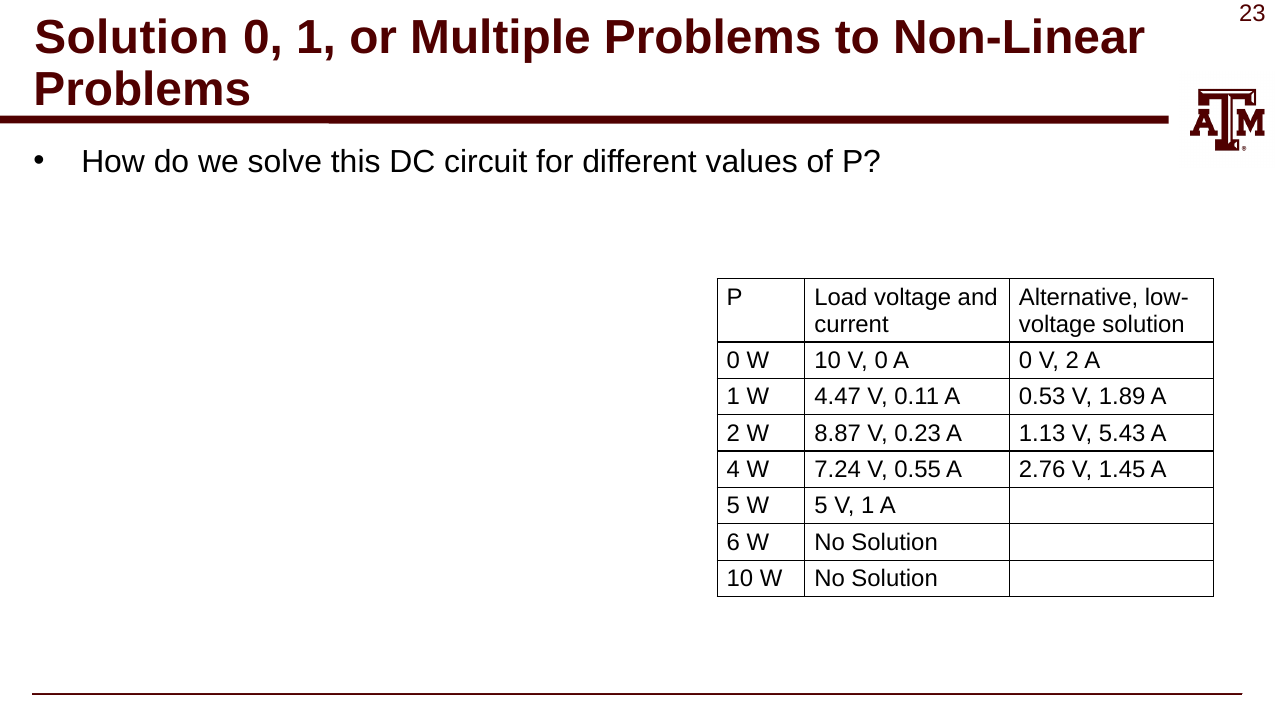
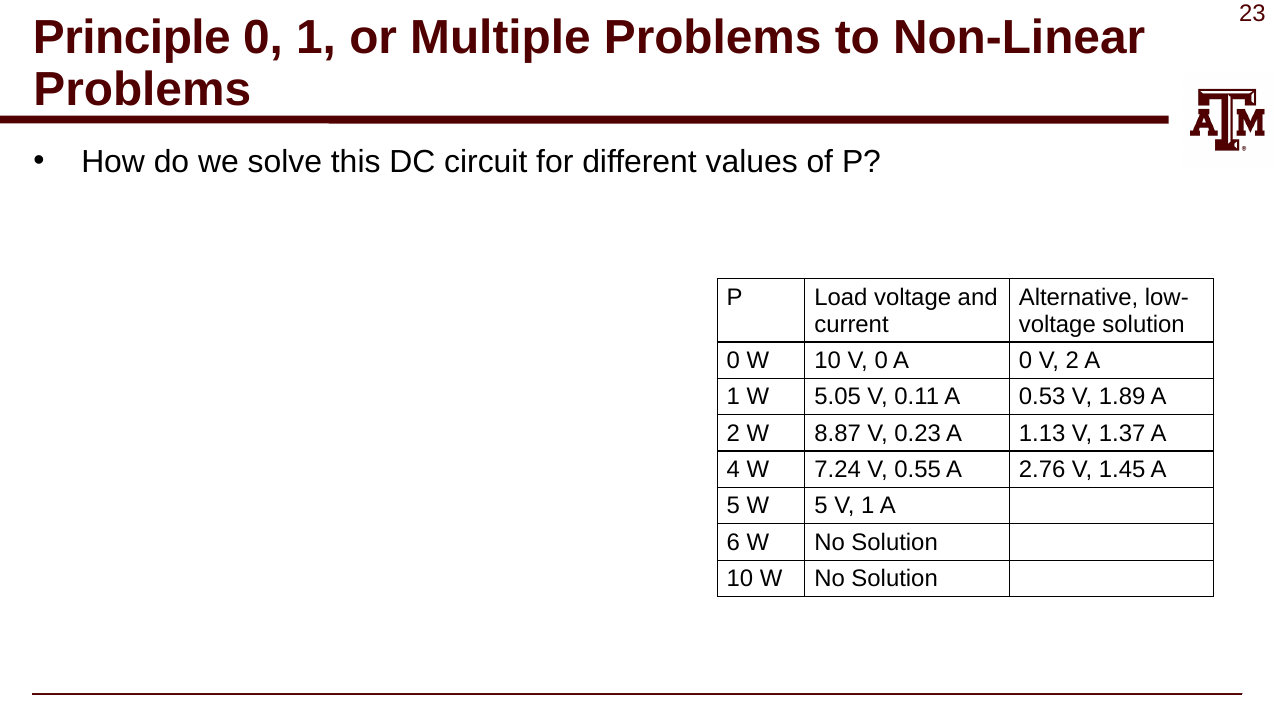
Solution at (131, 38): Solution -> Principle
4.47: 4.47 -> 5.05
5.43: 5.43 -> 1.37
